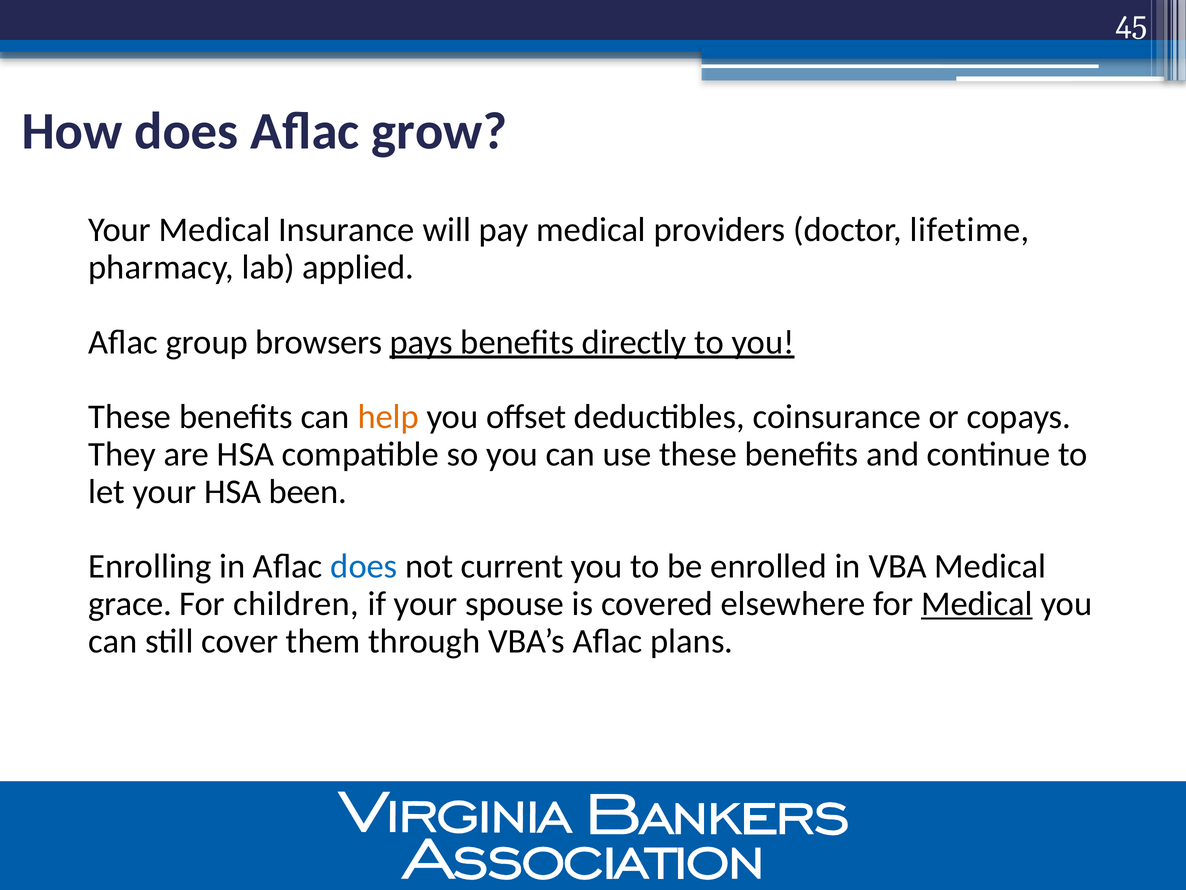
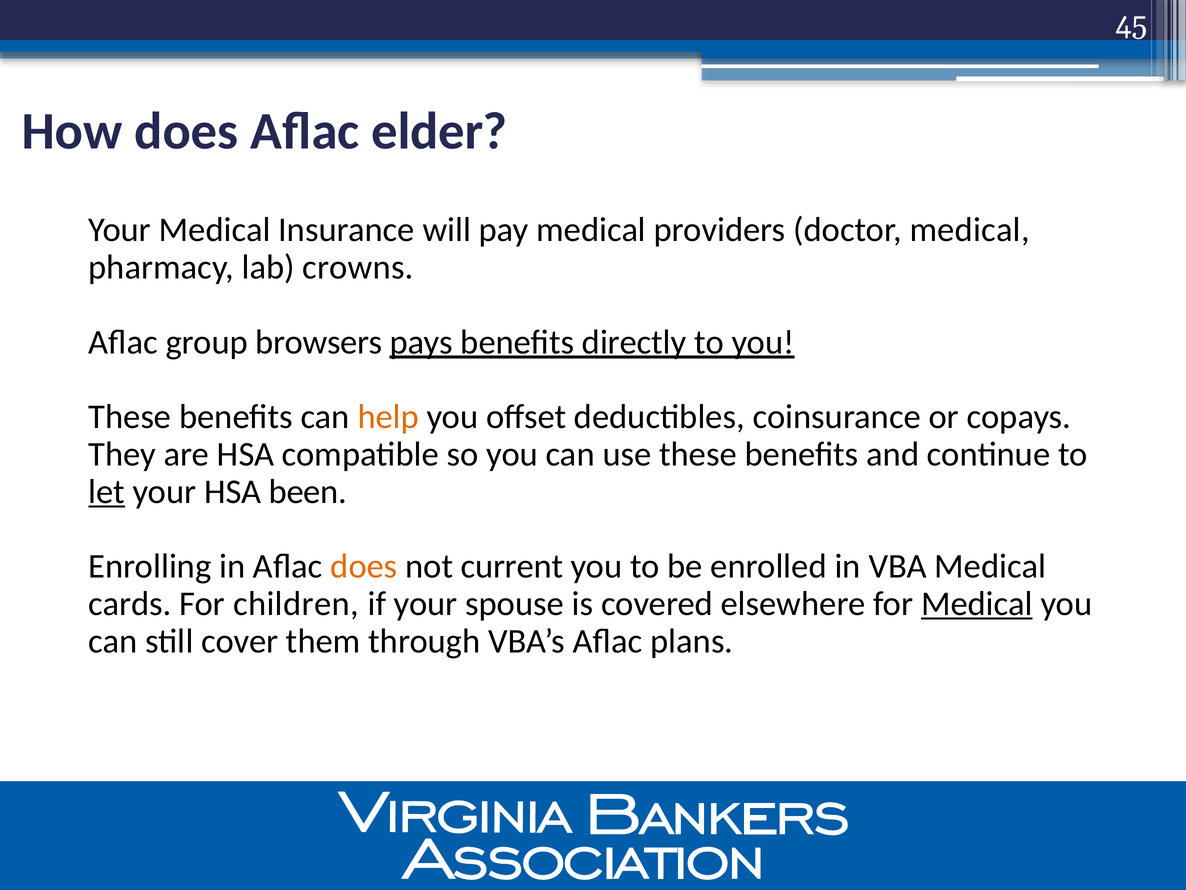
grow: grow -> elder
doctor lifetime: lifetime -> medical
applied: applied -> crowns
let underline: none -> present
does at (364, 566) colour: blue -> orange
grace: grace -> cards
